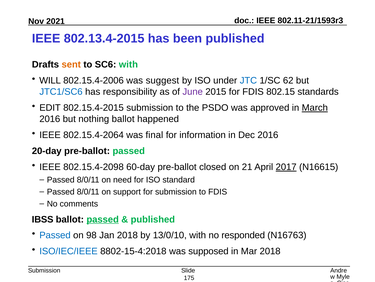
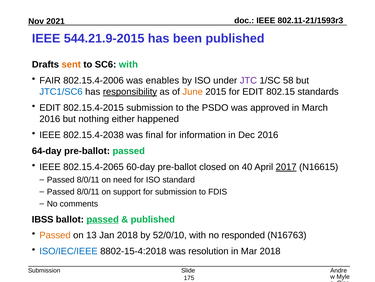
802.13.4-2015: 802.13.4-2015 -> 544.21.9-2015
WILL: WILL -> FAIR
suggest: suggest -> enables
JTC colour: blue -> purple
62: 62 -> 58
responsibility underline: none -> present
June colour: purple -> orange
for FDIS: FDIS -> EDIT
March underline: present -> none
nothing ballot: ballot -> either
802.15.4-2064: 802.15.4-2064 -> 802.15.4-2038
20-day: 20-day -> 64-day
802.15.4-2098: 802.15.4-2098 -> 802.15.4-2065
21: 21 -> 40
Passed at (55, 235) colour: blue -> orange
98: 98 -> 13
13/0/10: 13/0/10 -> 52/0/10
supposed: supposed -> resolution
